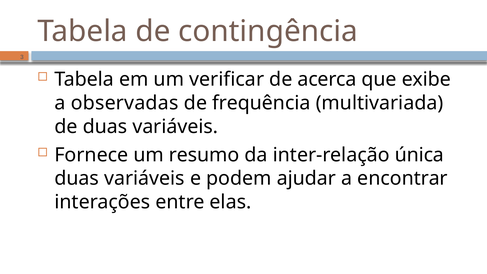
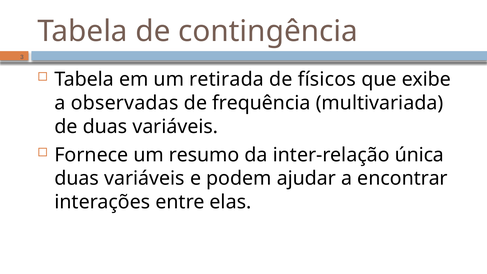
verificar: verificar -> retirada
acerca: acerca -> físicos
